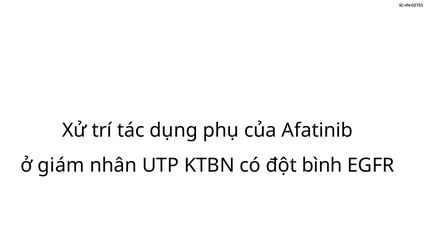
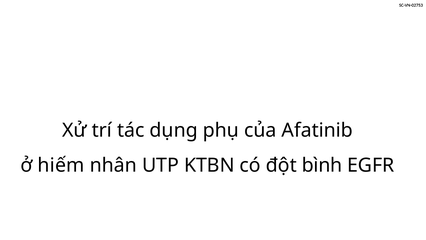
giám: giám -> hiếm
